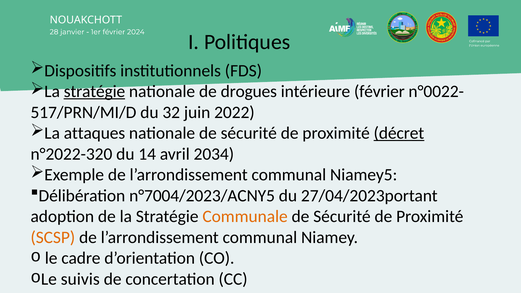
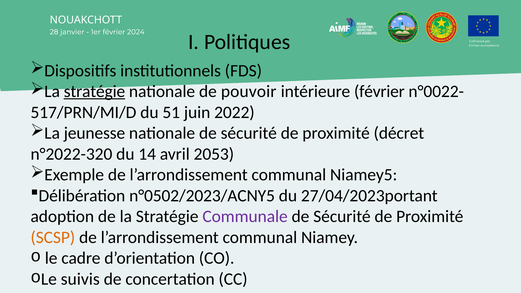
drogues: drogues -> pouvoir
32: 32 -> 51
attaques: attaques -> jeunesse
décret underline: present -> none
2034: 2034 -> 2053
n°7004/2023/ACNY5: n°7004/2023/ACNY5 -> n°0502/2023/ACNY5
Communale colour: orange -> purple
